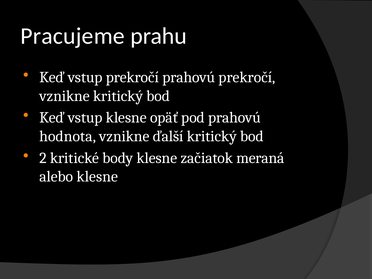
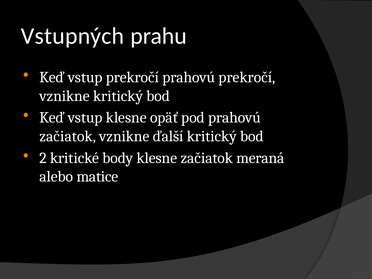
Pracujeme: Pracujeme -> Vstupných
hodnota at (68, 136): hodnota -> začiatok
alebo klesne: klesne -> matice
